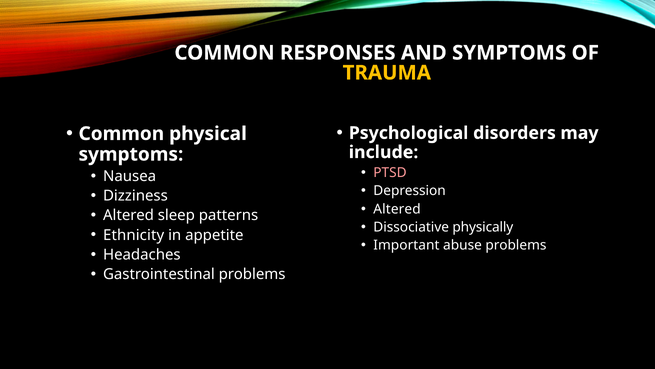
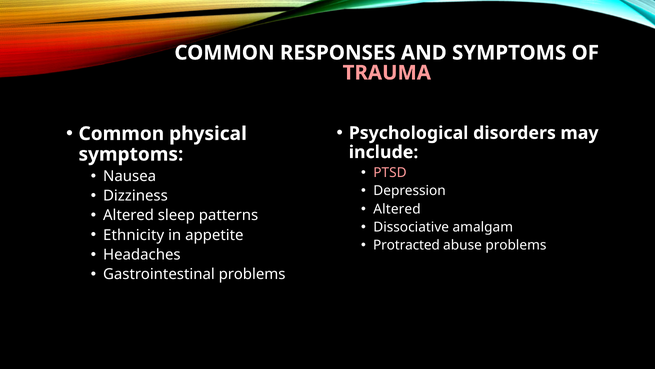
TRAUMA colour: yellow -> pink
physically: physically -> amalgam
Important: Important -> Protracted
